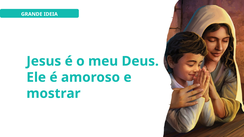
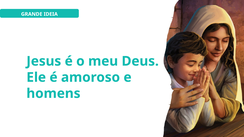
mostrar: mostrar -> homens
